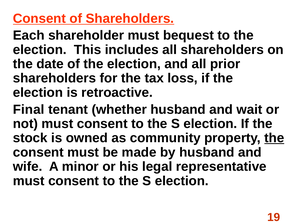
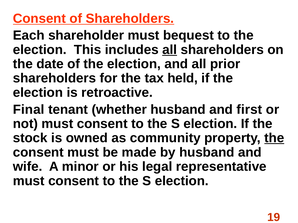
all at (170, 50) underline: none -> present
loss: loss -> held
wait: wait -> first
